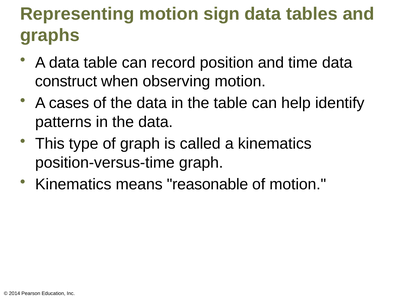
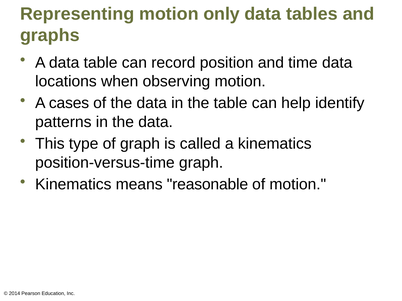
sign: sign -> only
construct: construct -> locations
